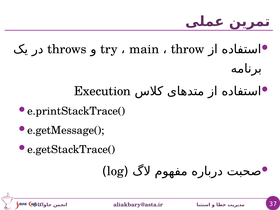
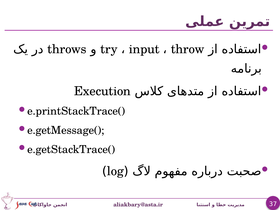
main: main -> input
